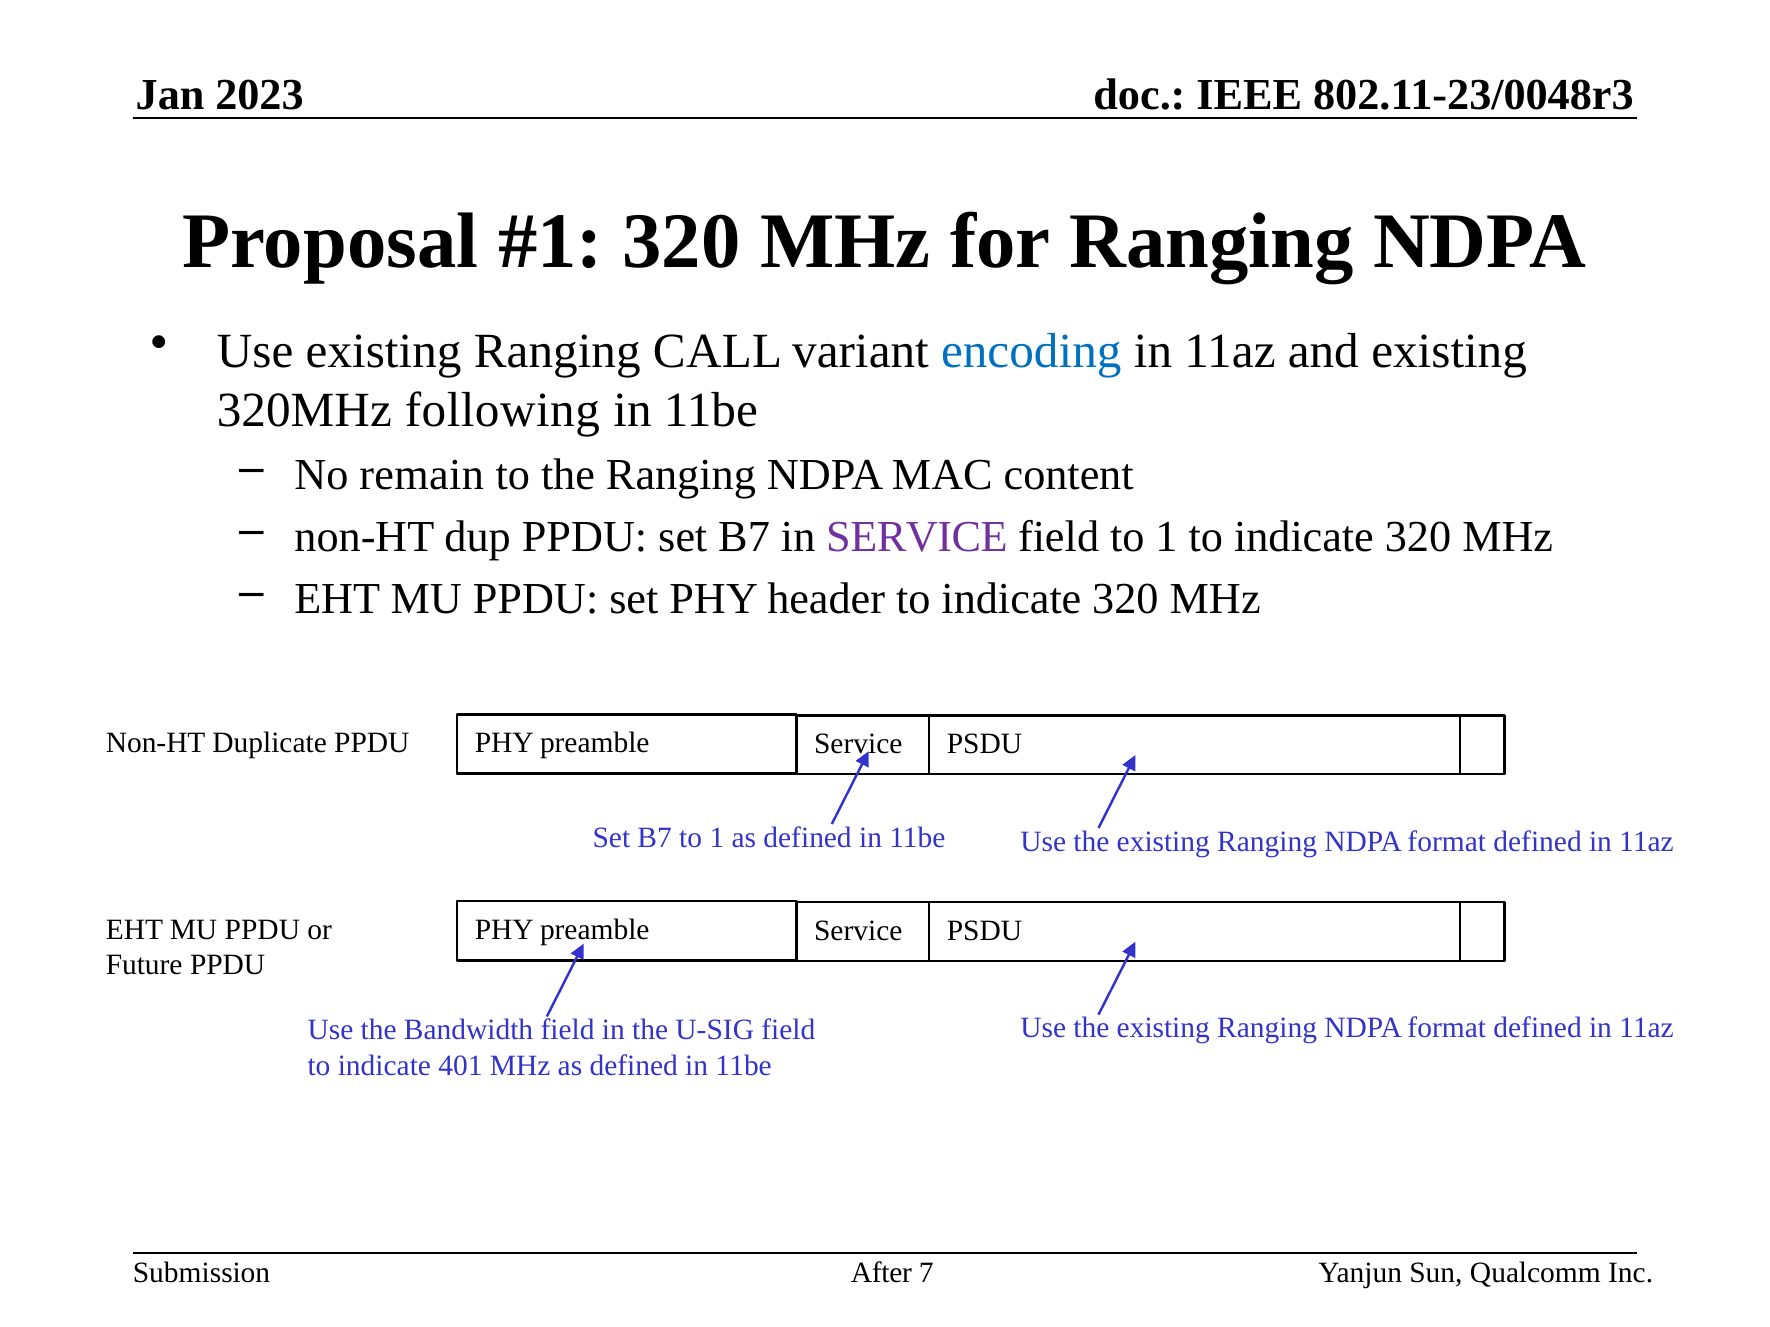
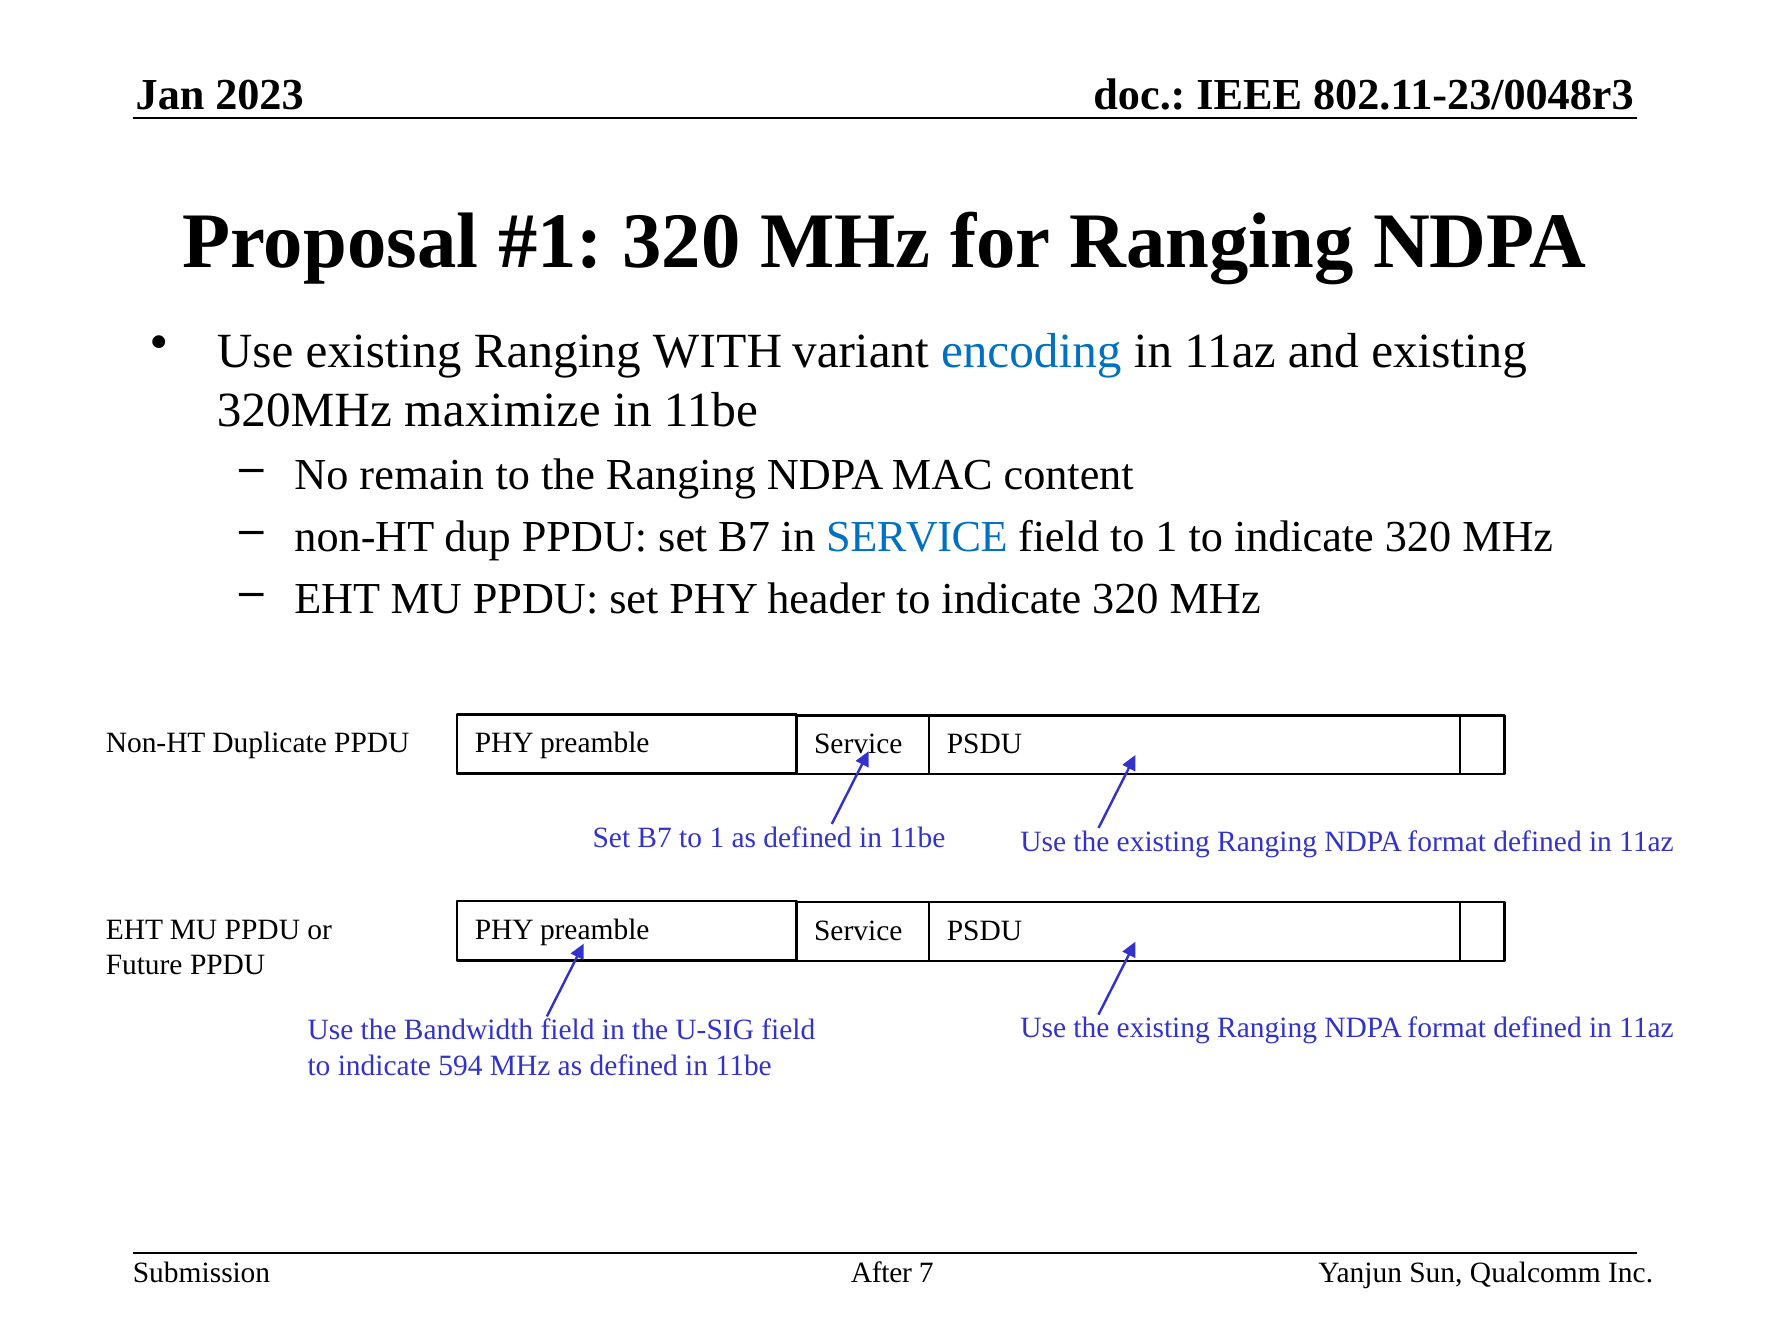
CALL: CALL -> WITH
following: following -> maximize
SERVICE at (917, 537) colour: purple -> blue
401: 401 -> 594
